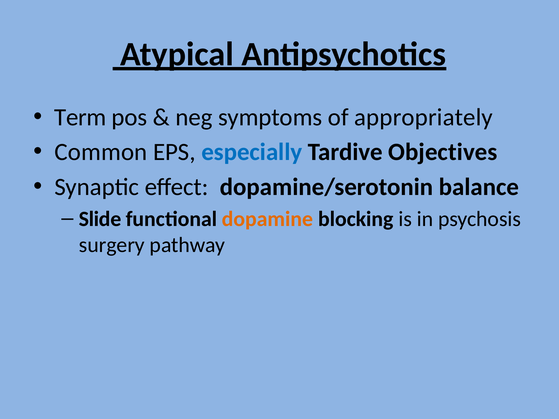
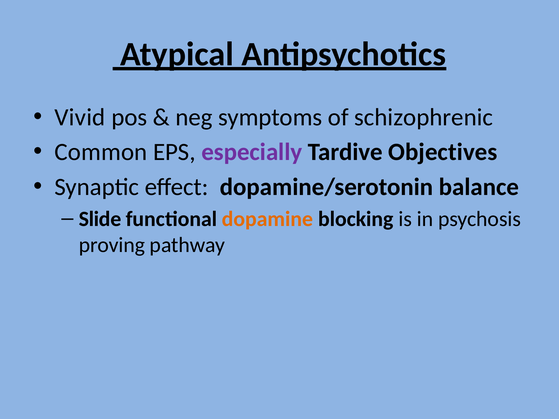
Term: Term -> Vivid
appropriately: appropriately -> schizophrenic
especially colour: blue -> purple
surgery: surgery -> proving
